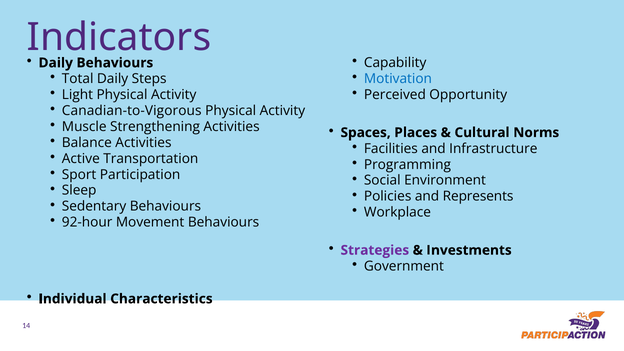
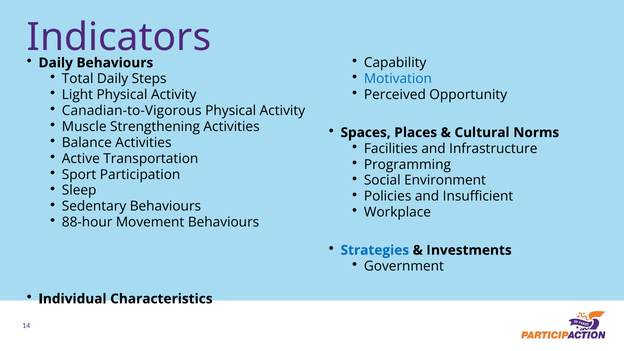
Represents: Represents -> Insufficient
92-hour: 92-hour -> 88-hour
Strategies colour: purple -> blue
